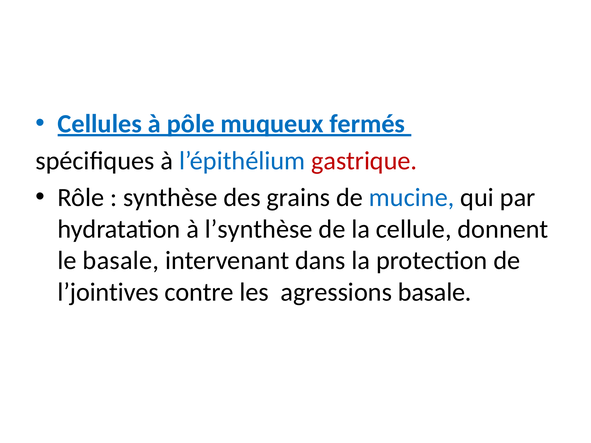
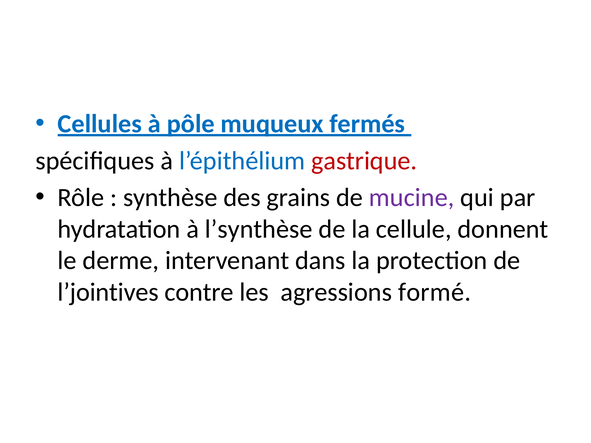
mucine colour: blue -> purple
le basale: basale -> derme
agressions basale: basale -> formé
